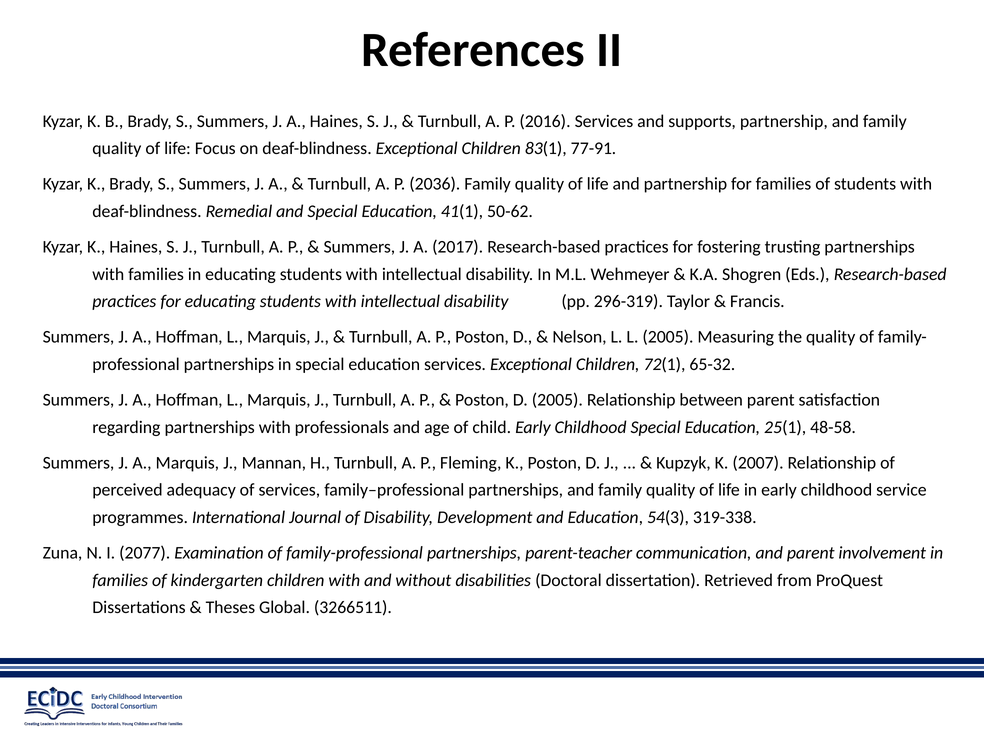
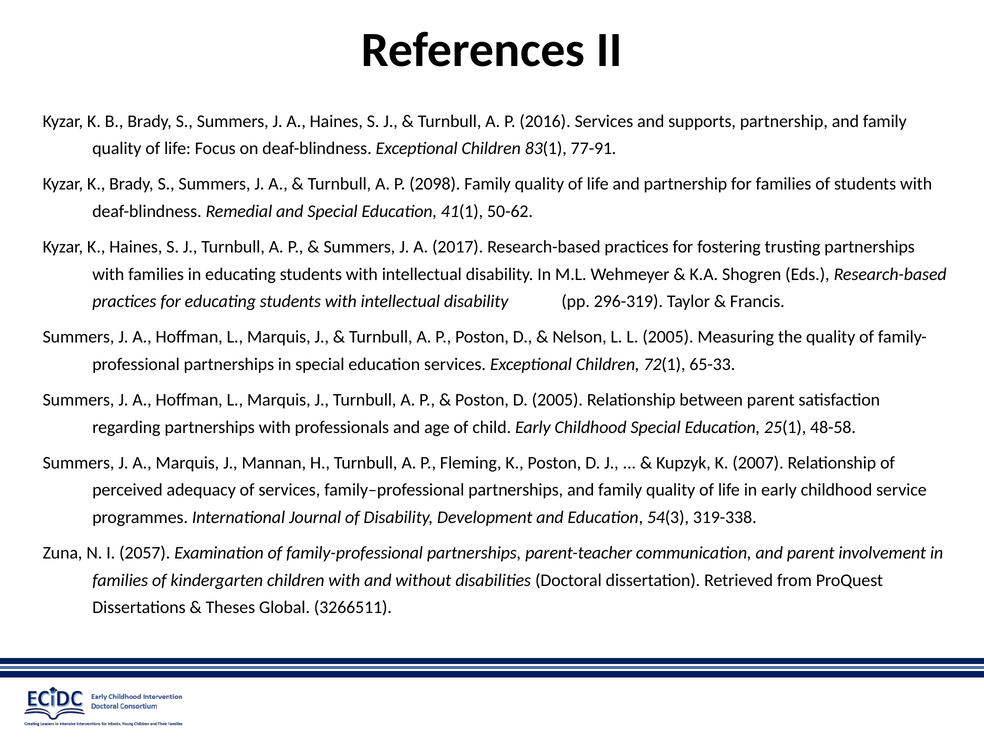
2036: 2036 -> 2098
65-32: 65-32 -> 65-33
2077: 2077 -> 2057
